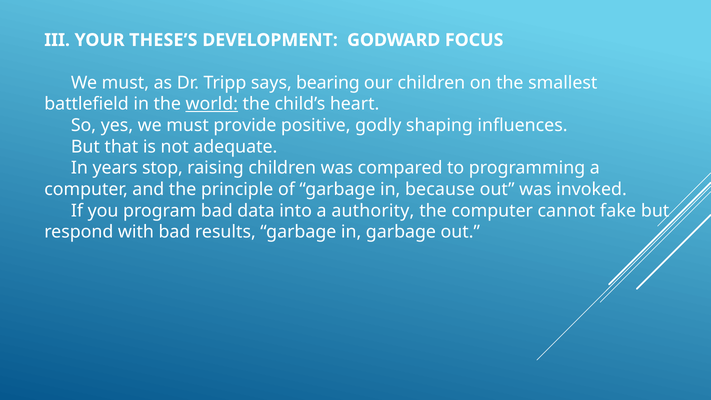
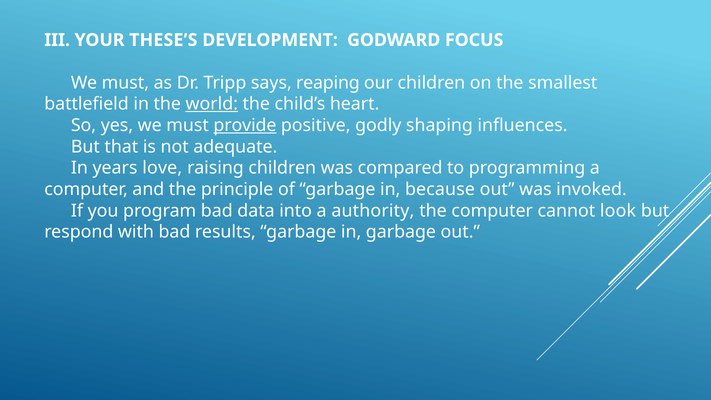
bearing: bearing -> reaping
provide underline: none -> present
stop: stop -> love
fake: fake -> look
